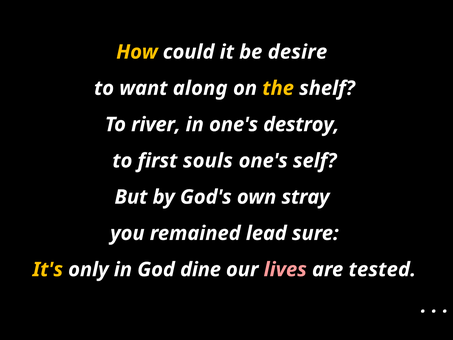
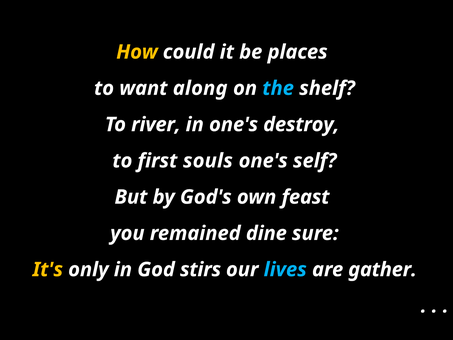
desire: desire -> places
the colour: yellow -> light blue
stray: stray -> feast
lead: lead -> dine
dine: dine -> stirs
lives colour: pink -> light blue
tested: tested -> gather
